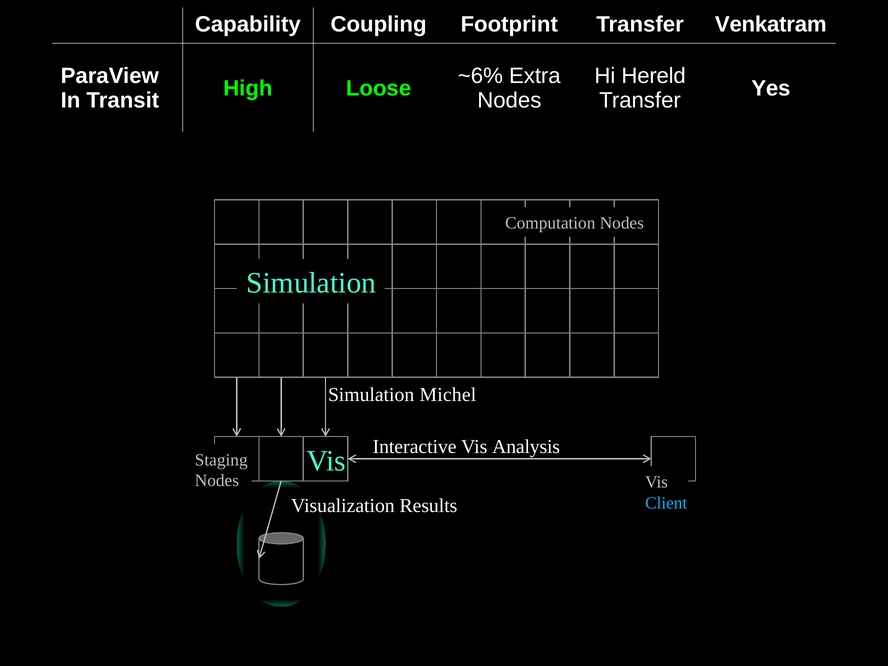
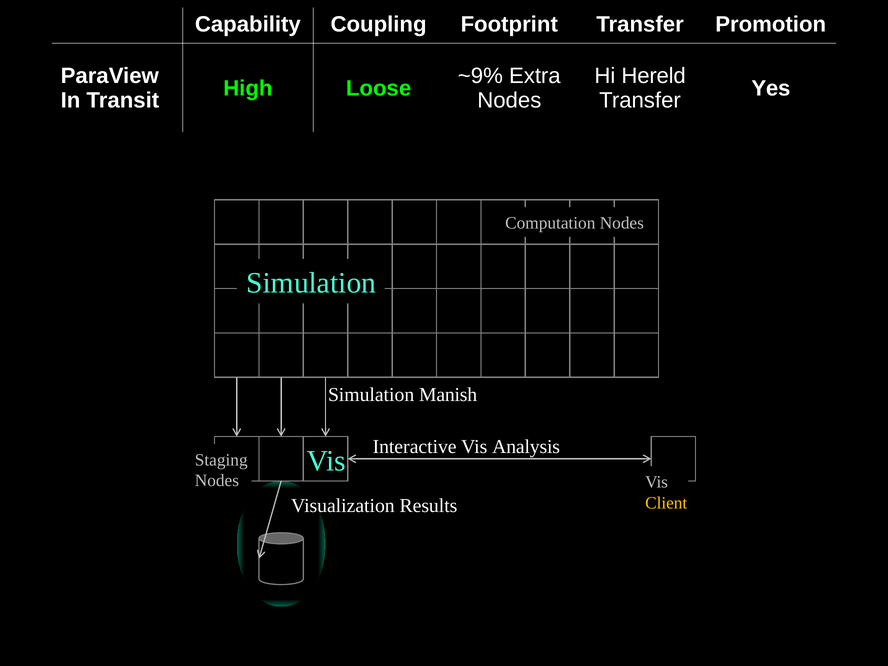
Venkatram: Venkatram -> Promotion
~6%: ~6% -> ~9%
Michel: Michel -> Manish
Client colour: light blue -> yellow
